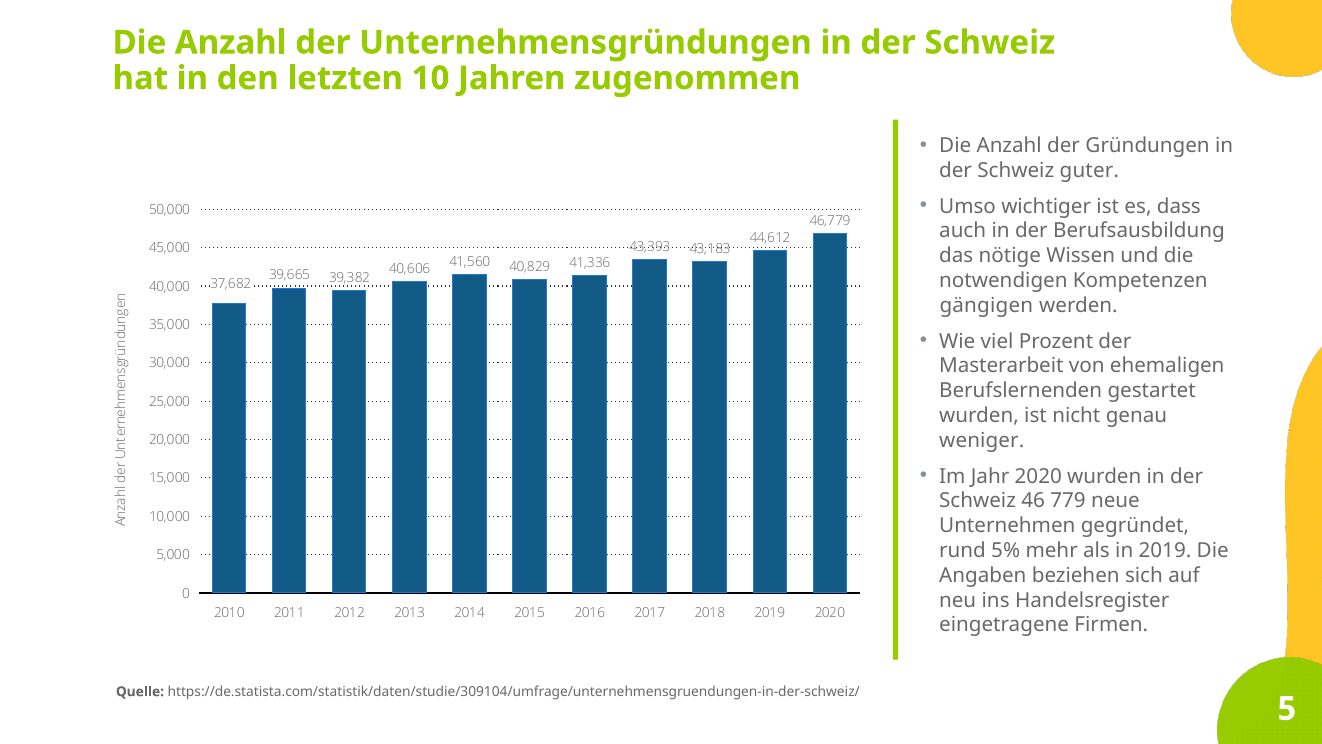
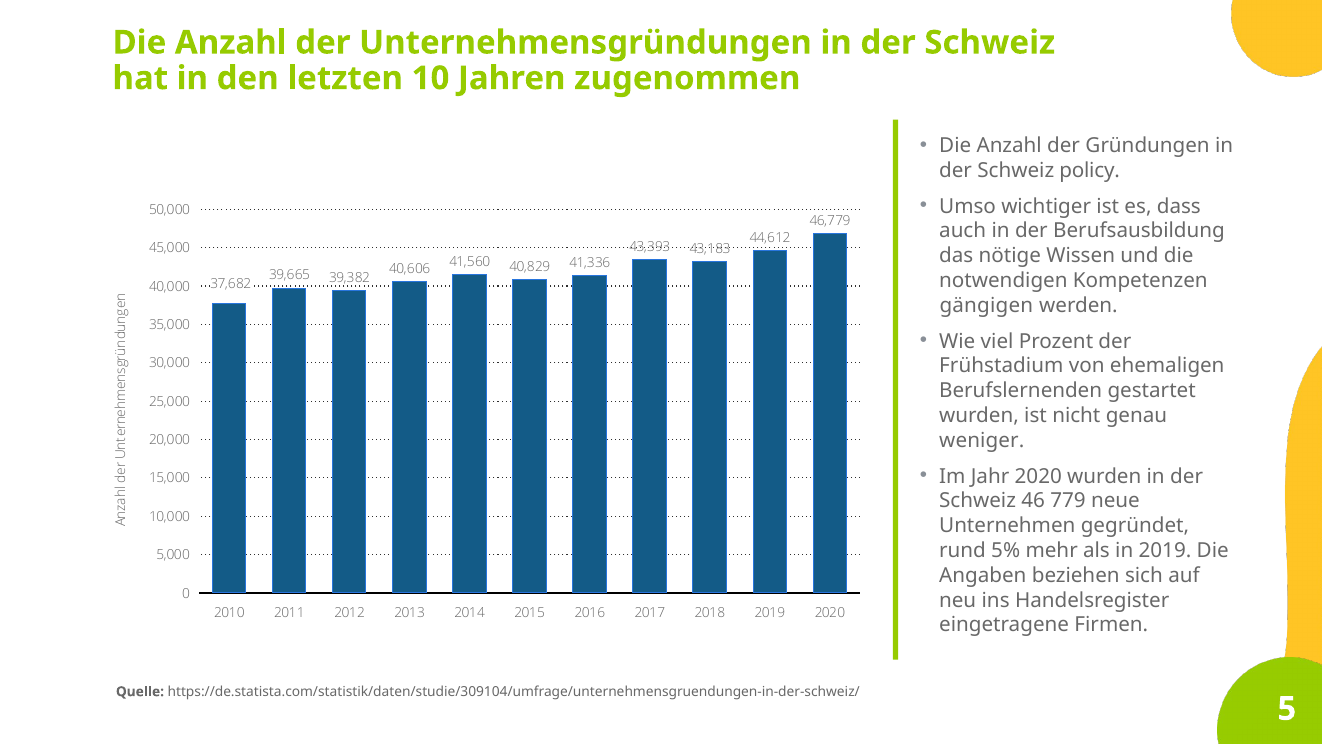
guter: guter -> policy
Masterarbeit: Masterarbeit -> Frühstadium
